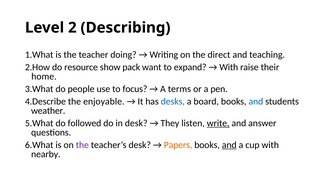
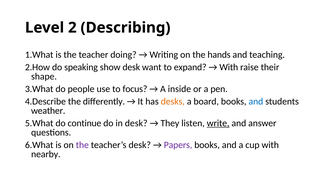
direct: direct -> hands
resource: resource -> speaking
show pack: pack -> desk
home: home -> shape
terms: terms -> inside
enjoyable: enjoyable -> differently
desks colour: blue -> orange
followed: followed -> continue
Papers colour: orange -> purple
and at (229, 144) underline: present -> none
